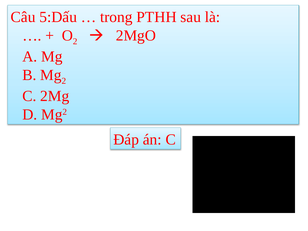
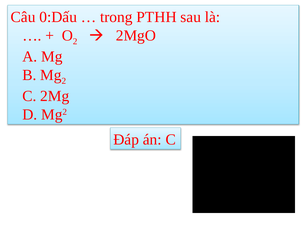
5:Dấu: 5:Dấu -> 0:Dấu
